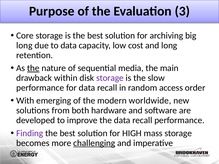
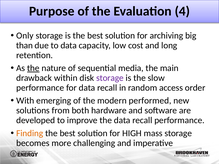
3: 3 -> 4
Core: Core -> Only
long at (24, 45): long -> than
worldwide: worldwide -> performed
Finding colour: purple -> orange
challenging underline: present -> none
